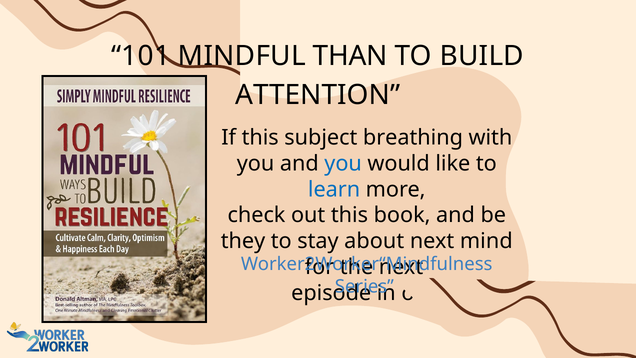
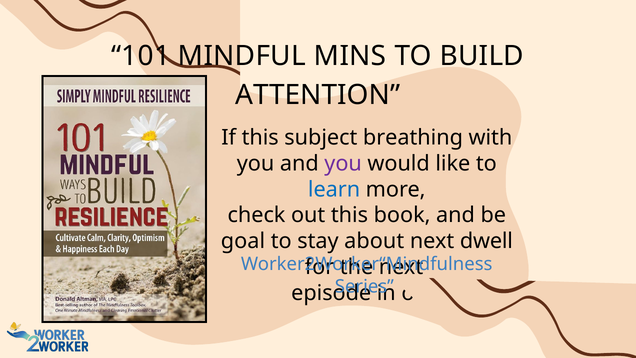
THAN: THAN -> MINS
you at (343, 163) colour: blue -> purple
they: they -> goal
mind: mind -> dwell
